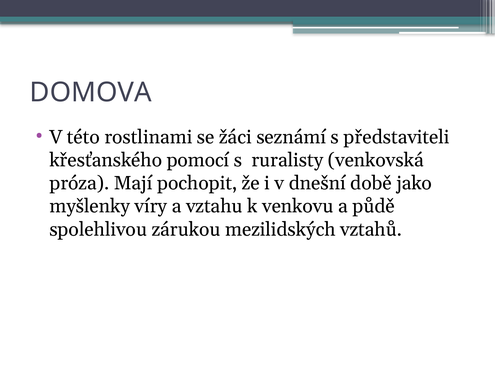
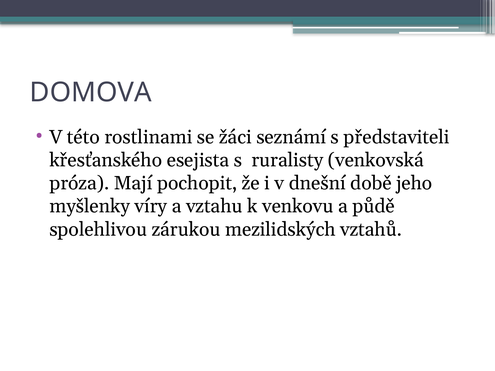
pomocí: pomocí -> esejista
jako: jako -> jeho
